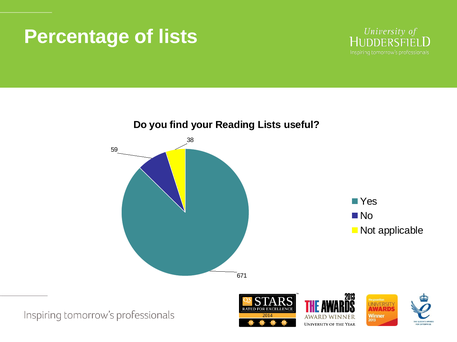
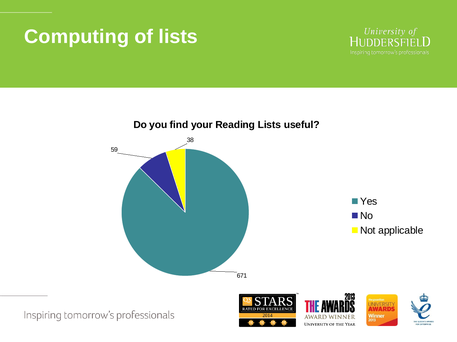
Percentage: Percentage -> Computing
